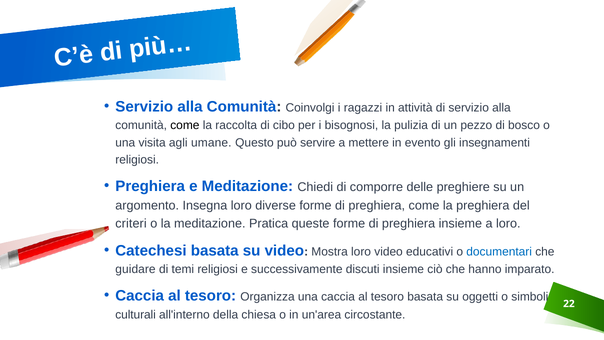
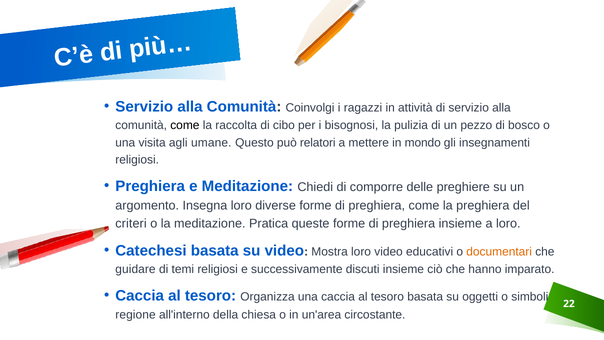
servire: servire -> relatori
evento: evento -> mondo
documentari colour: blue -> orange
culturali: culturali -> regione
